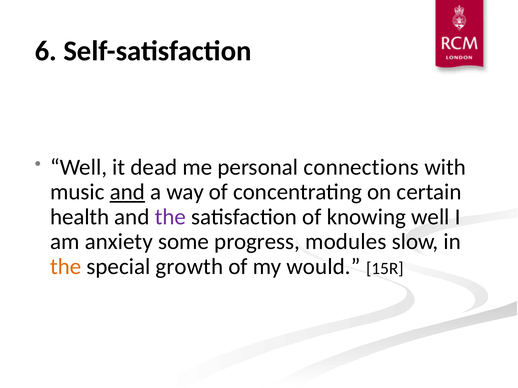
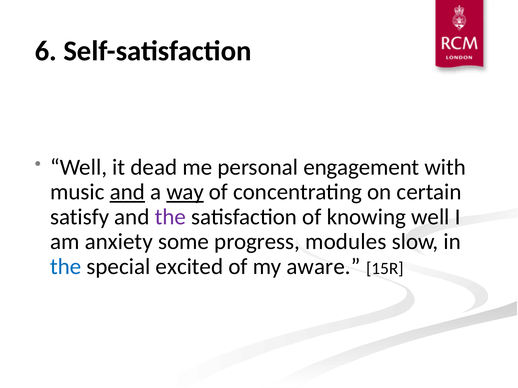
connections: connections -> engagement
way underline: none -> present
health: health -> satisfy
the at (66, 267) colour: orange -> blue
growth: growth -> excited
would: would -> aware
